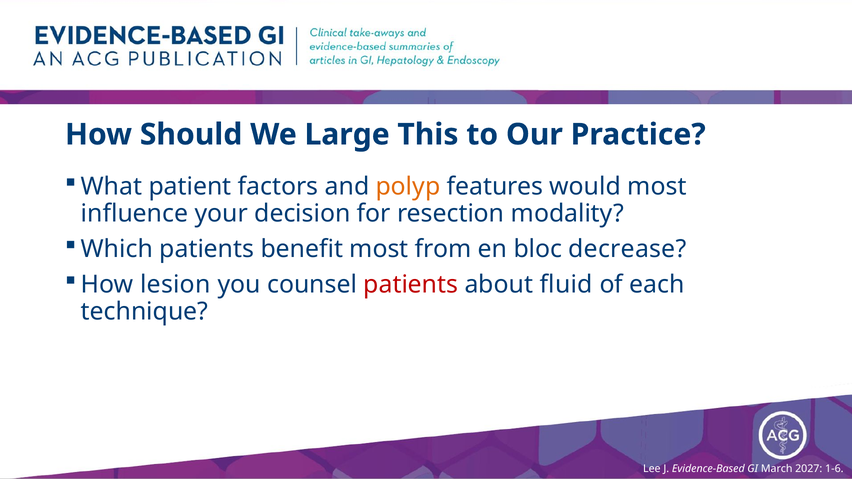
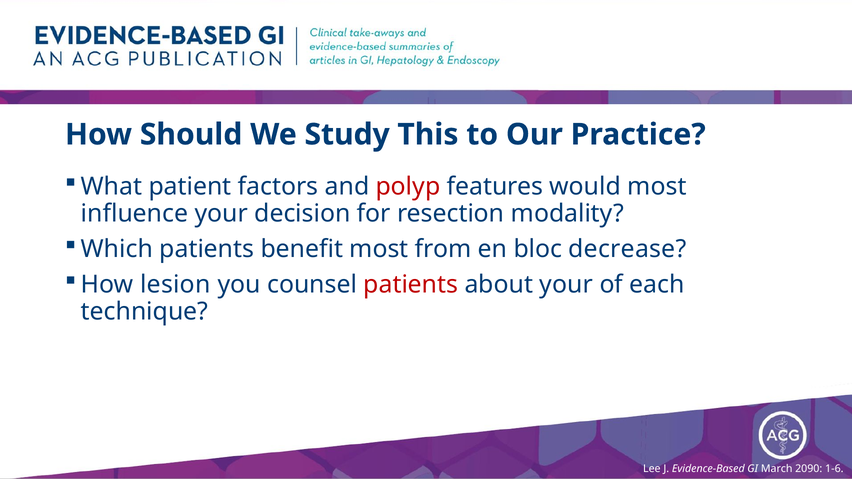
Large: Large -> Study
polyp colour: orange -> red
about fluid: fluid -> your
2027: 2027 -> 2090
